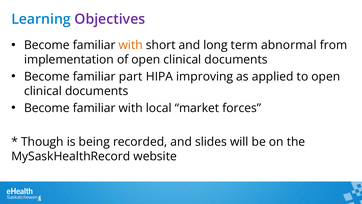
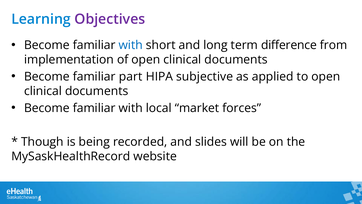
with at (131, 45) colour: orange -> blue
abnormal: abnormal -> difference
improving: improving -> subjective
